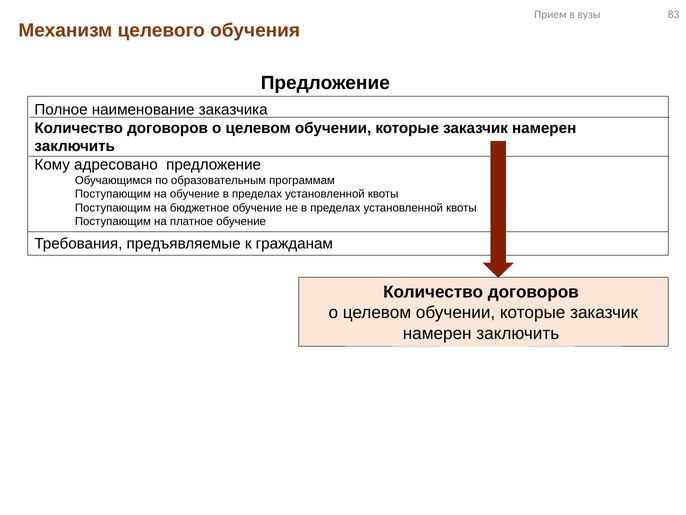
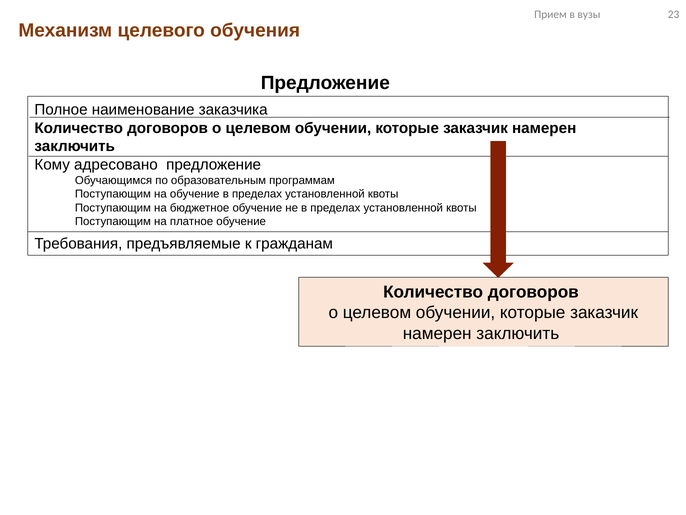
83: 83 -> 23
